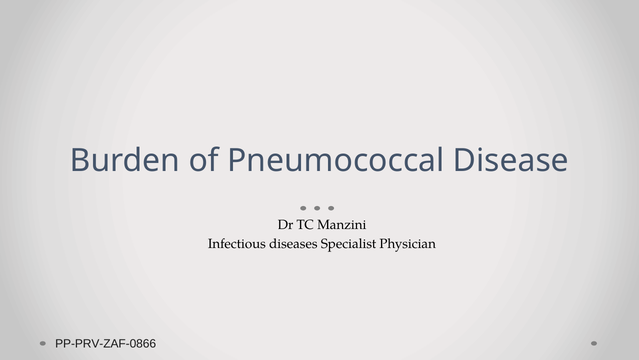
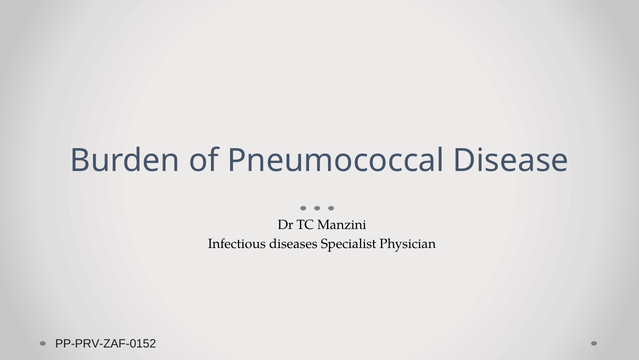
PP-PRV-ZAF-0866: PP-PRV-ZAF-0866 -> PP-PRV-ZAF-0152
